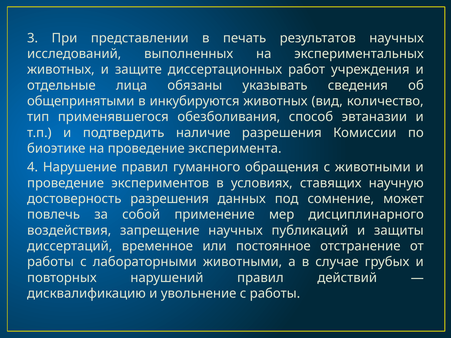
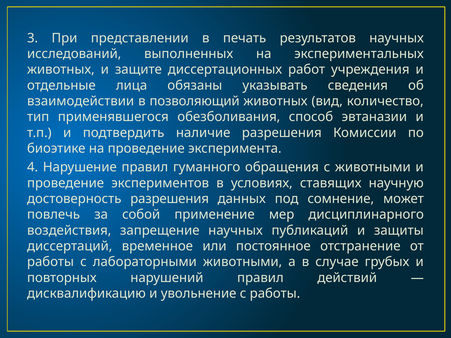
общепринятыми: общепринятыми -> взаимодействии
инкубируются: инкубируются -> позволяющий
